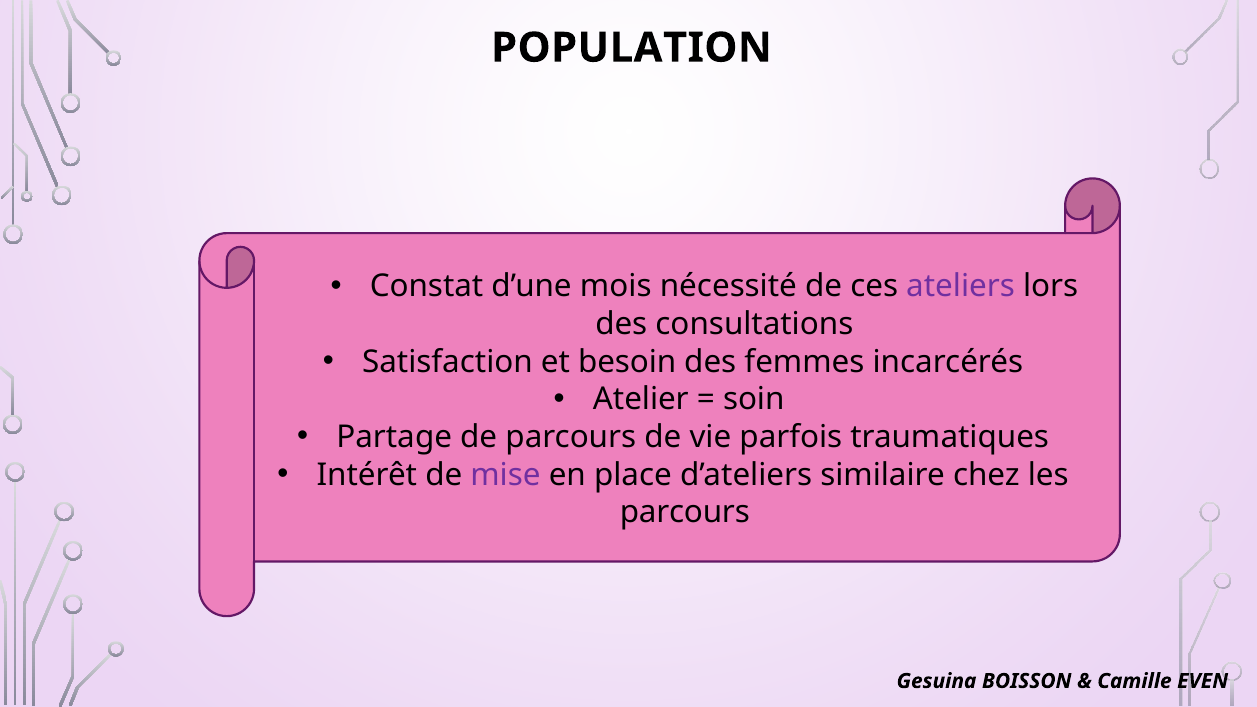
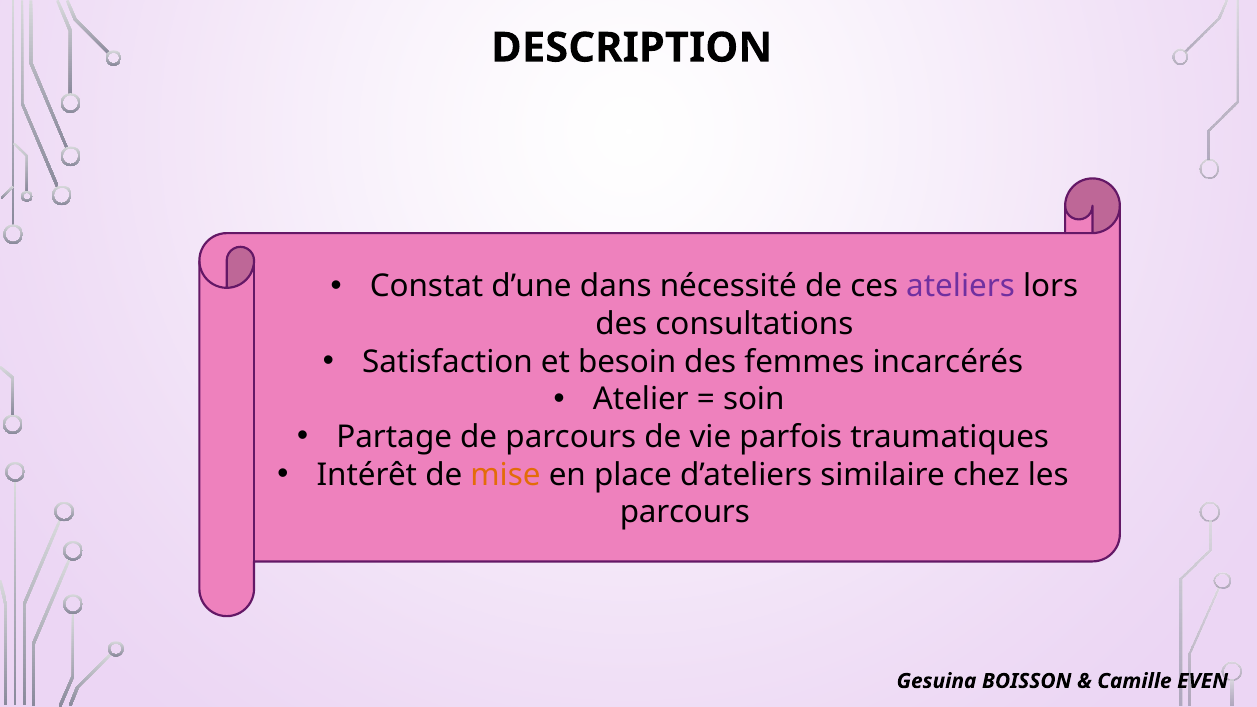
POPULATION: POPULATION -> DESCRIPTION
mois: mois -> dans
mise colour: purple -> orange
